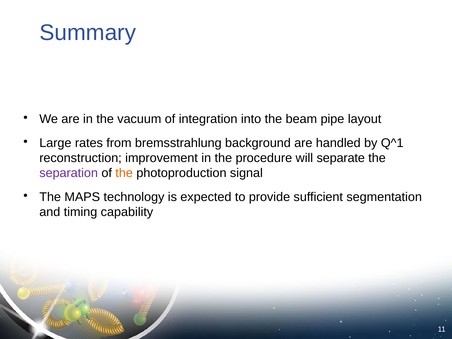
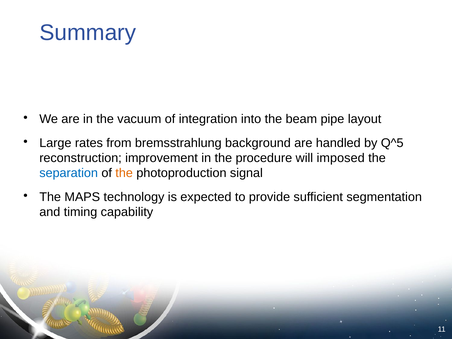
Q^1: Q^1 -> Q^5
separate: separate -> imposed
separation colour: purple -> blue
